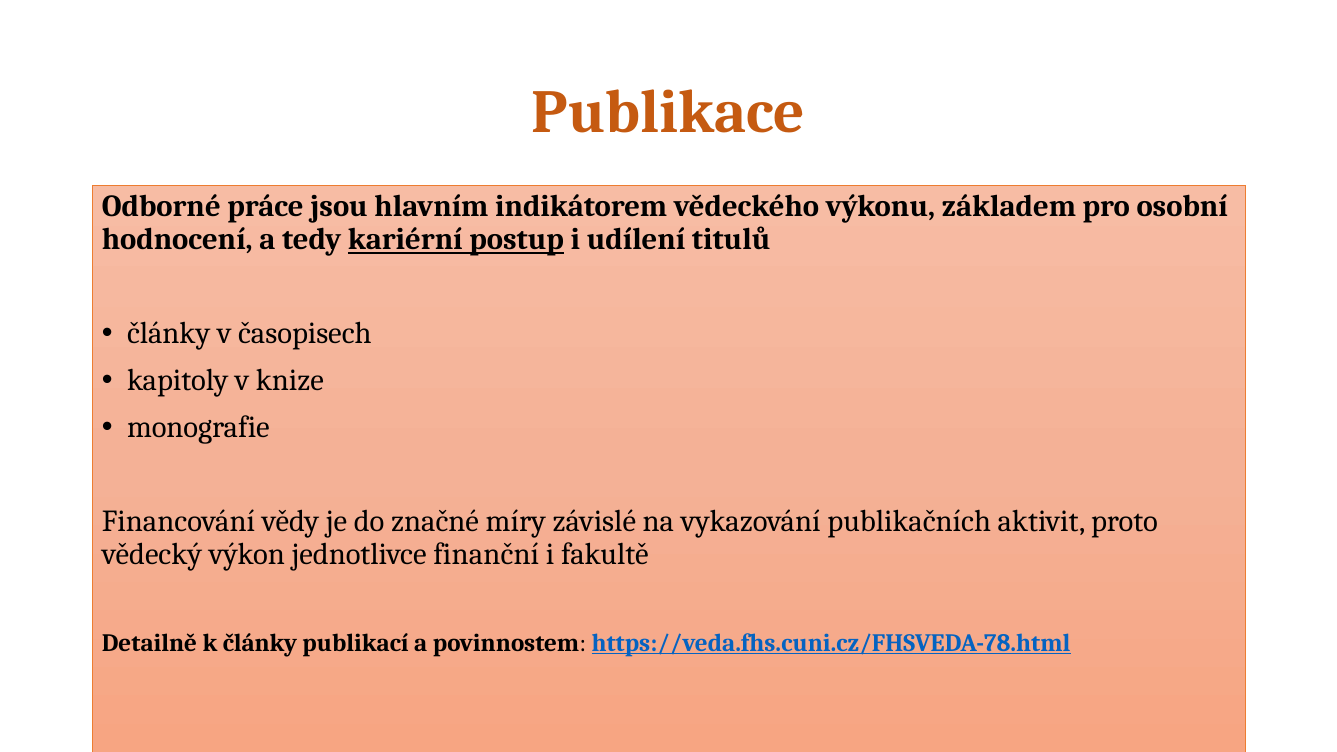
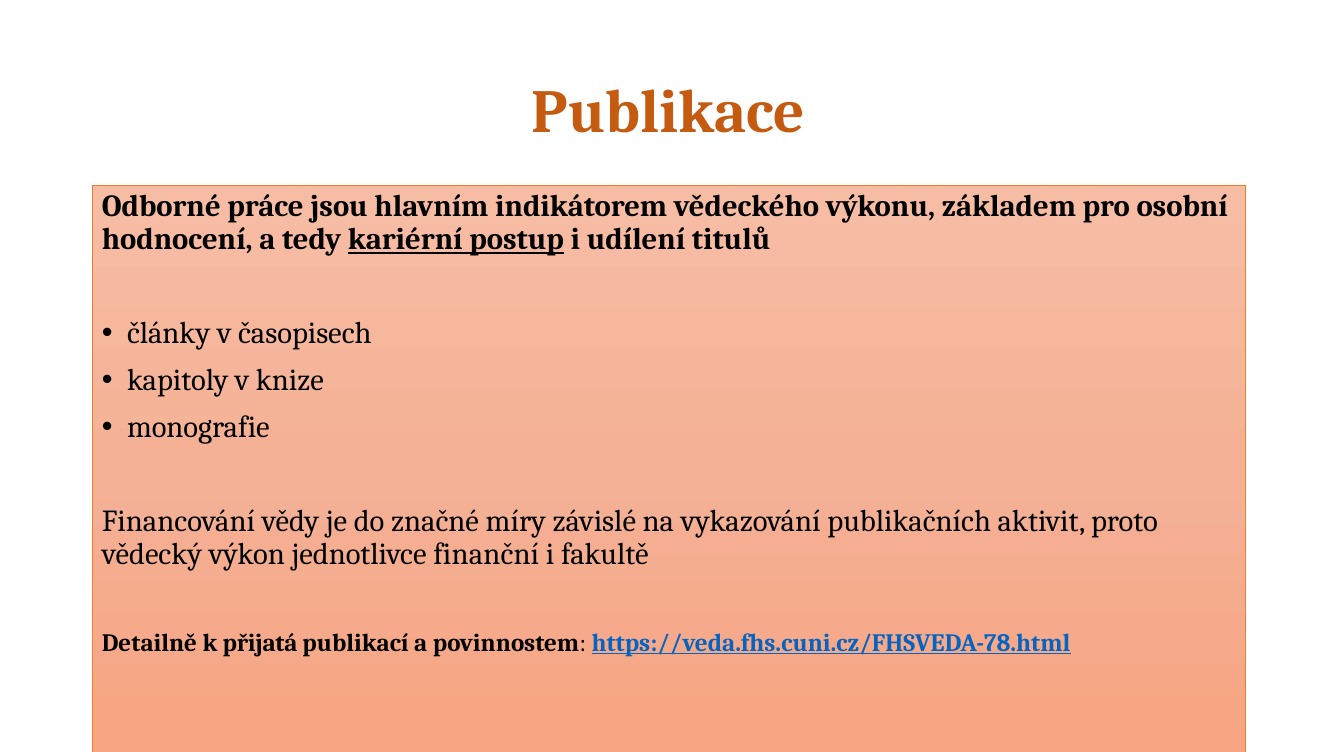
k články: články -> přijatá
